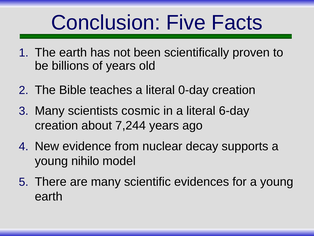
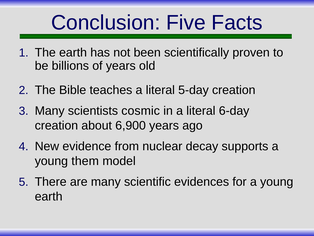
0-day: 0-day -> 5-day
7,244: 7,244 -> 6,900
nihilo: nihilo -> them
